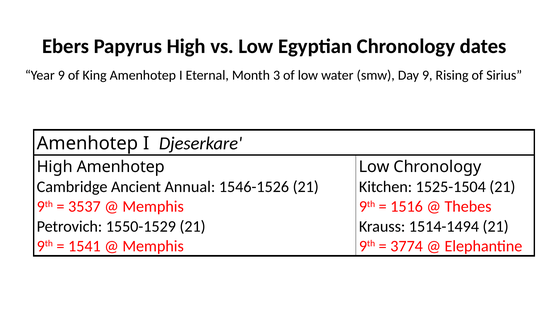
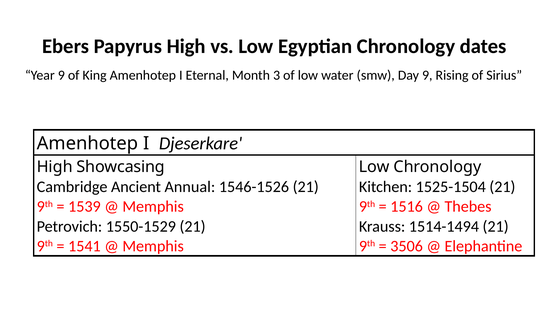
High Amenhotep: Amenhotep -> Showcasing
3537: 3537 -> 1539
3774: 3774 -> 3506
